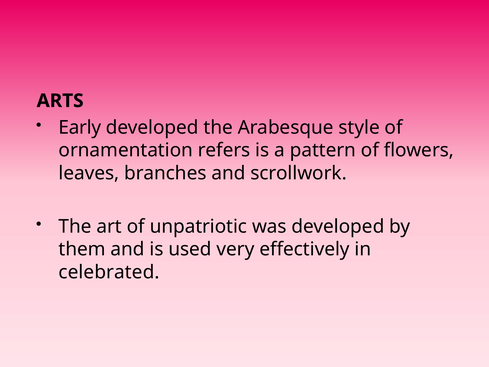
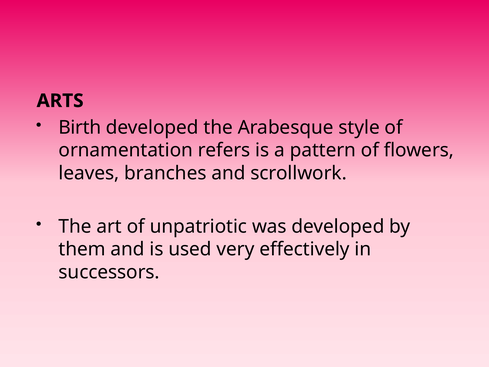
Early: Early -> Birth
celebrated: celebrated -> successors
